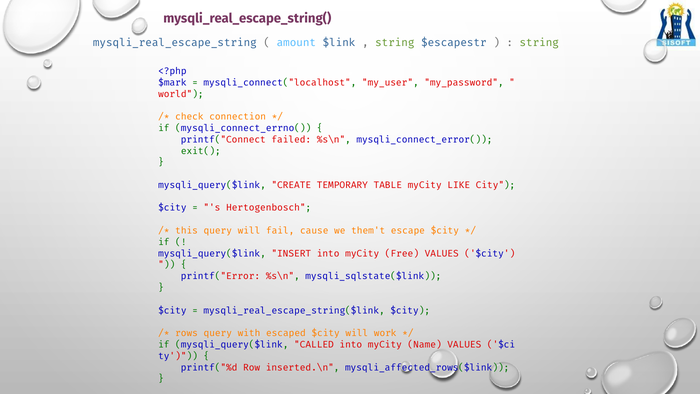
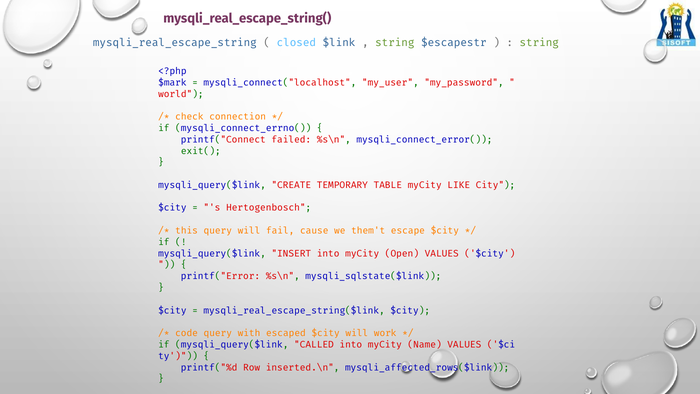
amount: amount -> closed
Free: Free -> Open
rows: rows -> code
